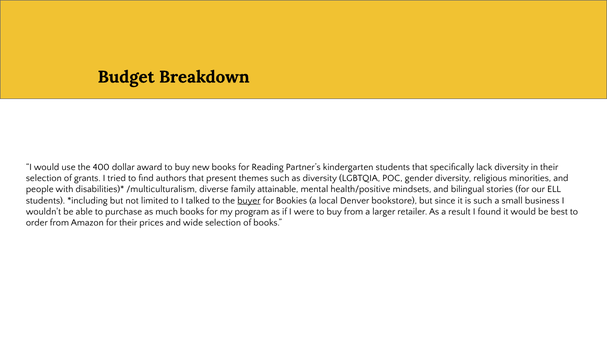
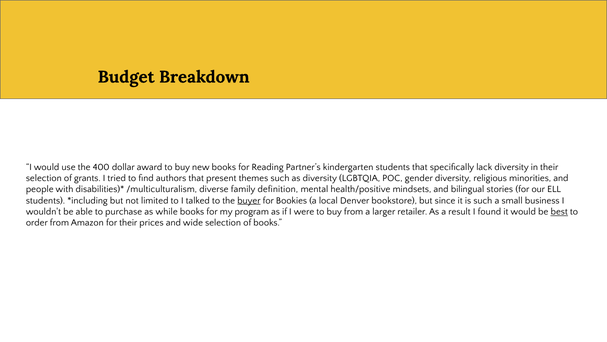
attainable: attainable -> definition
much: much -> while
best underline: none -> present
